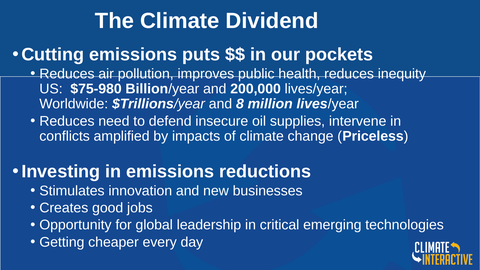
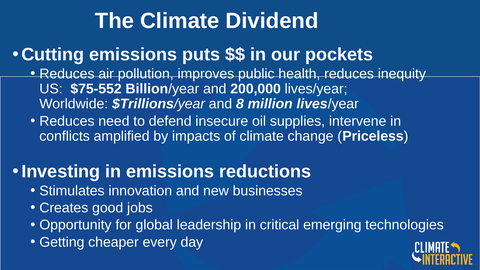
$75-980: $75-980 -> $75-552
